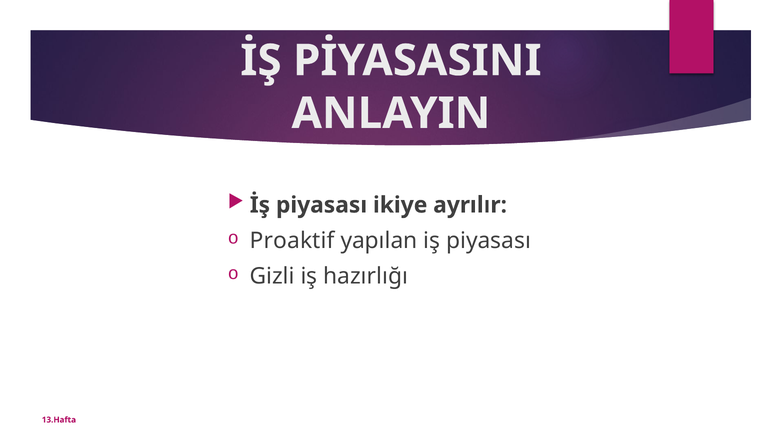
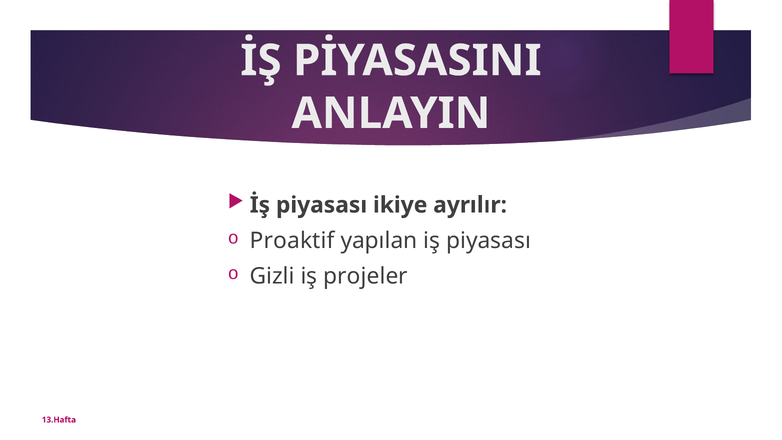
hazırlığı: hazırlığı -> projeler
